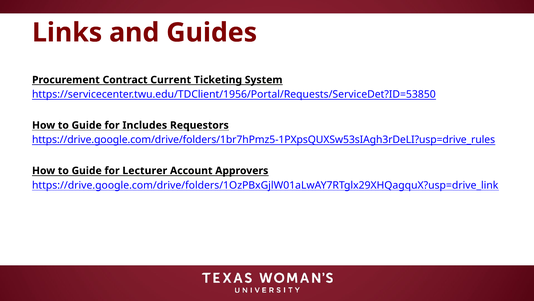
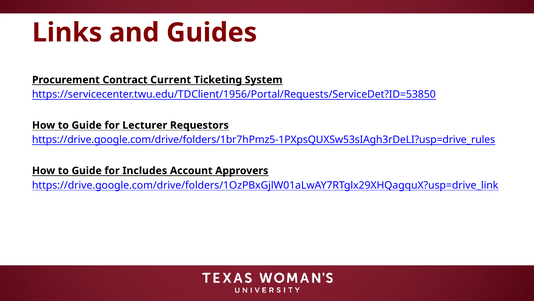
Includes: Includes -> Lecturer
Lecturer: Lecturer -> Includes
